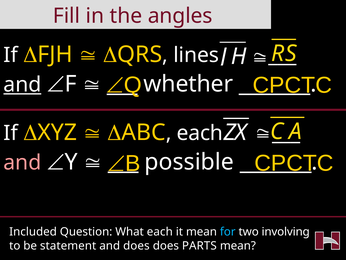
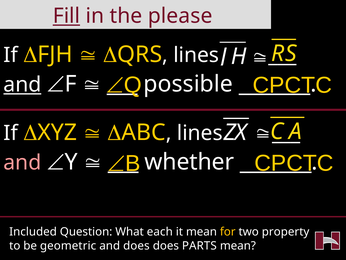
Fill underline: none -> present
angles: angles -> please
whether: whether -> possible
each at (200, 133): each -> lines
possible: possible -> whether
for colour: light blue -> yellow
involving: involving -> property
statement: statement -> geometric
